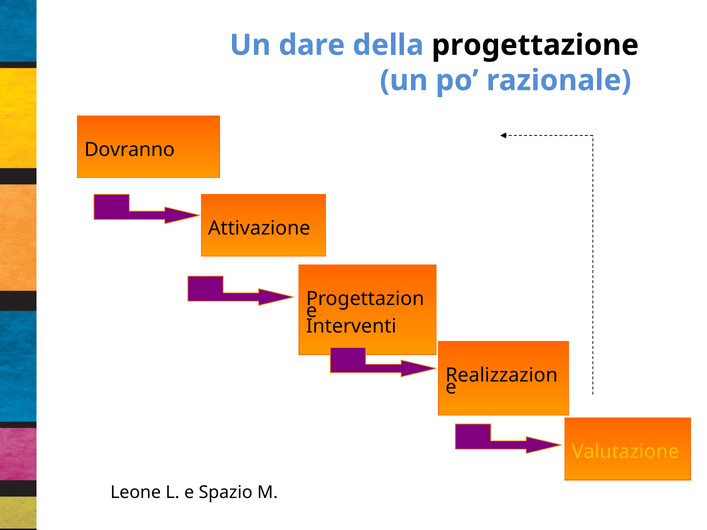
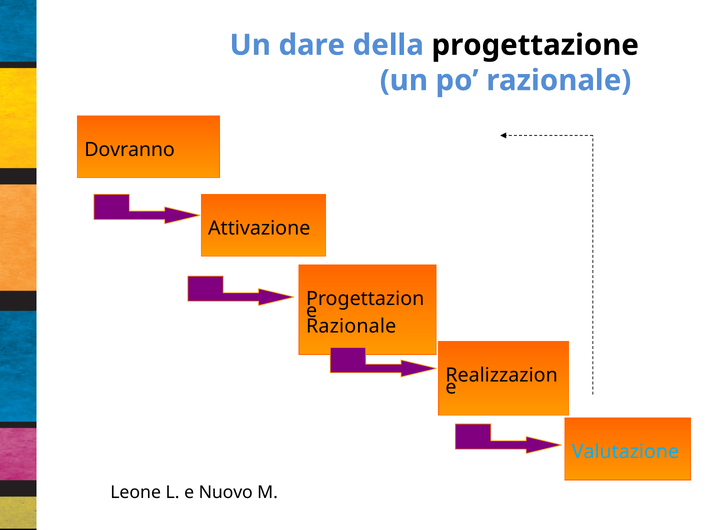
Interventi at (351, 327): Interventi -> Razionale
Valutazione colour: yellow -> light blue
Spazio: Spazio -> Nuovo
